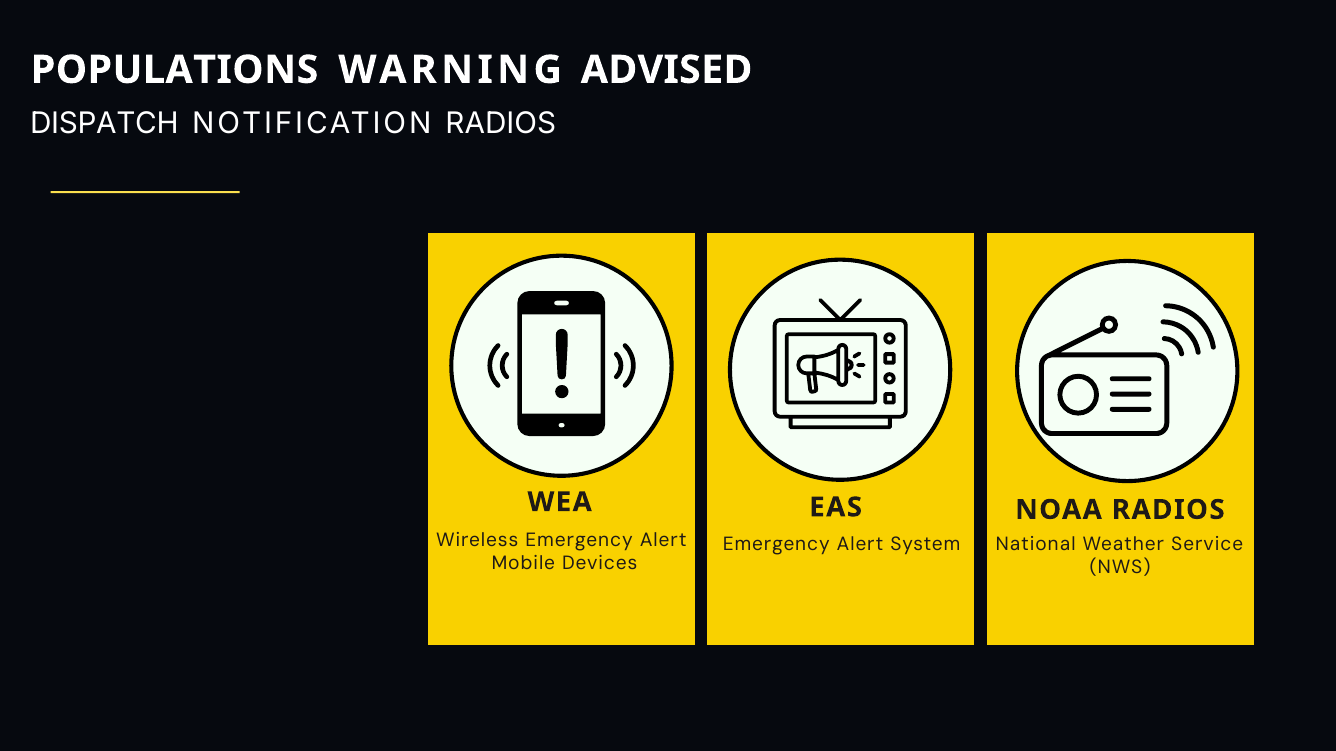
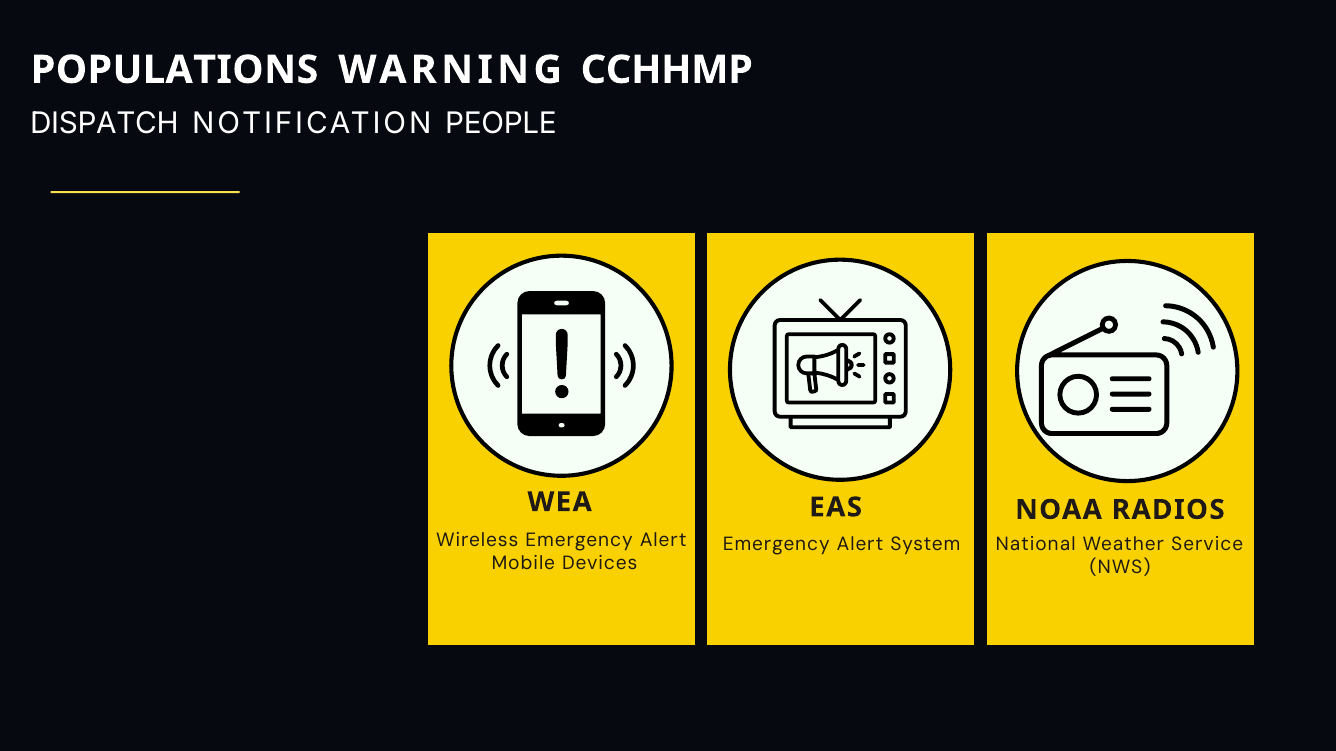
ADVISED: ADVISED -> CCHHMP
NOTIFICATION RADIOS: RADIOS -> PEOPLE
